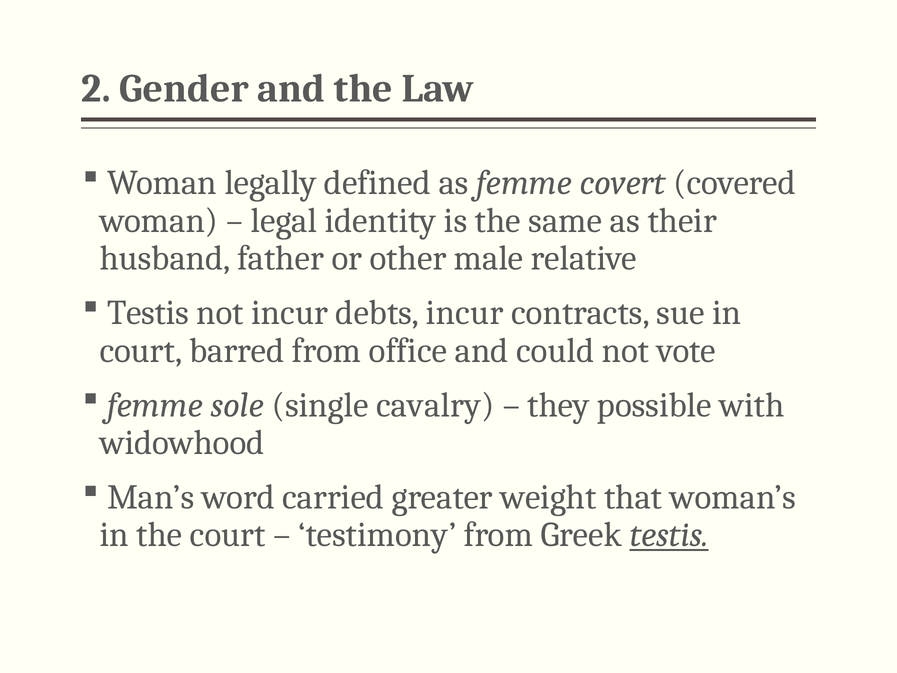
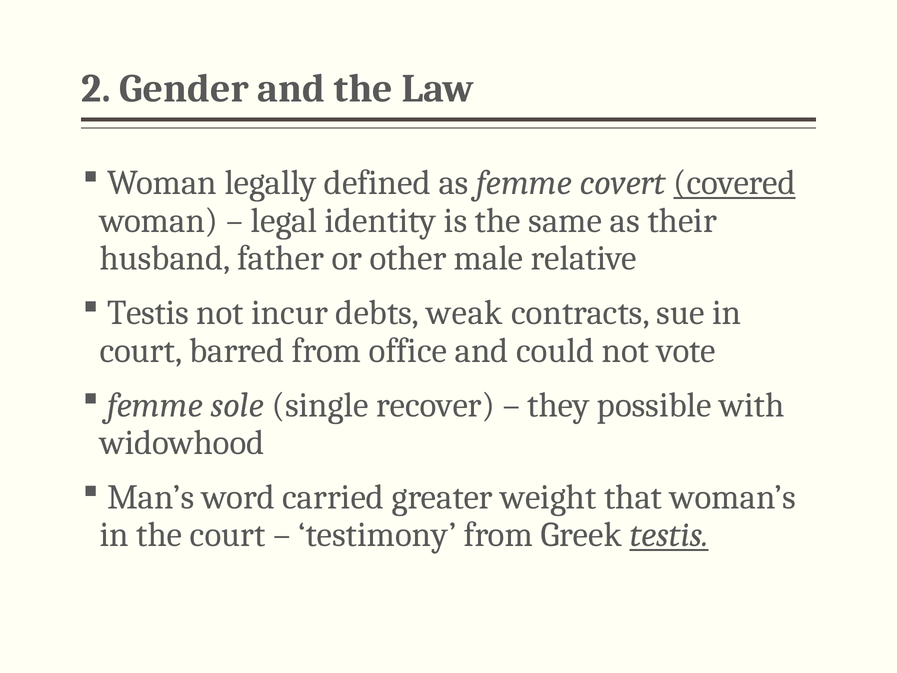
covered underline: none -> present
debts incur: incur -> weak
cavalry: cavalry -> recover
